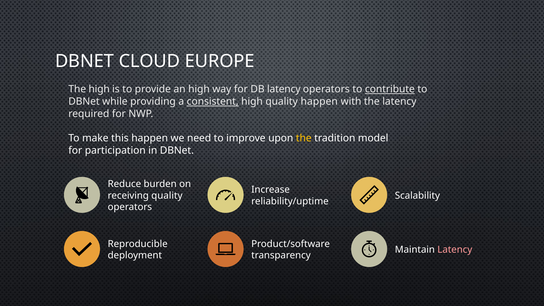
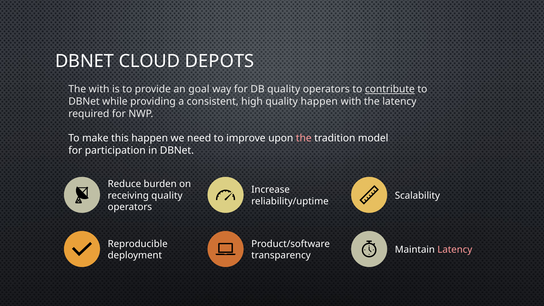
EUROPE: EUROPE -> DEPOTS
The high: high -> with
an high: high -> goal
DB latency: latency -> quality
consistent underline: present -> none
the at (304, 138) colour: yellow -> pink
